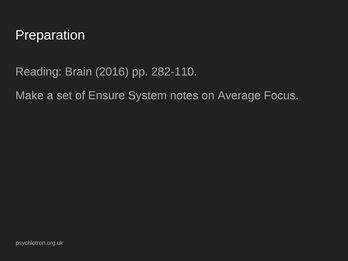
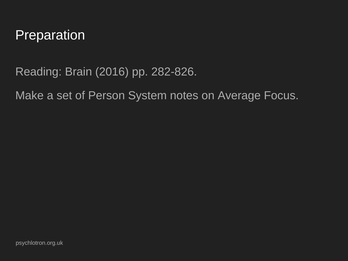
282-110: 282-110 -> 282-826
Ensure: Ensure -> Person
